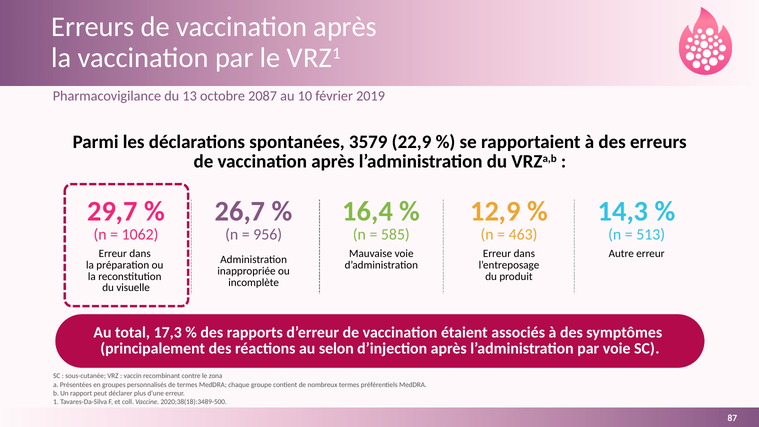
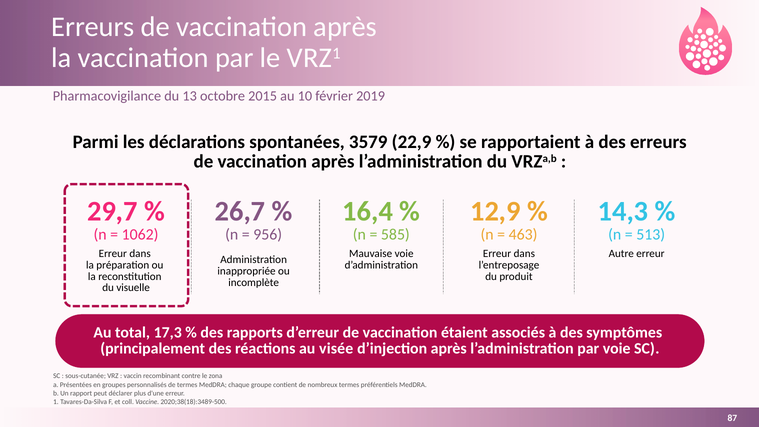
2087: 2087 -> 2015
selon: selon -> visée
